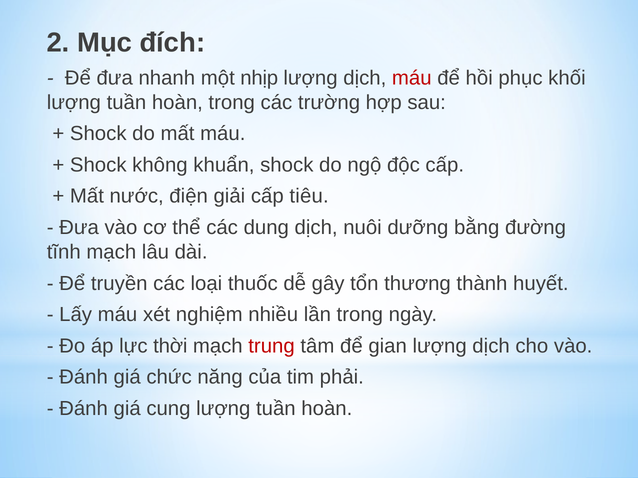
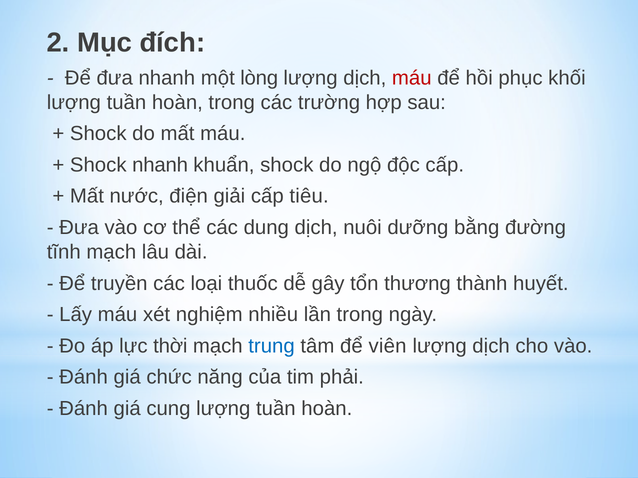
nhịp: nhịp -> lòng
Shock không: không -> nhanh
trung colour: red -> blue
gian: gian -> viên
